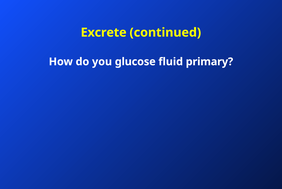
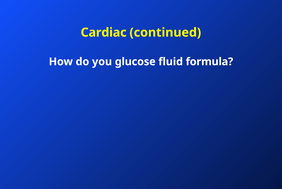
Excrete: Excrete -> Cardiac
primary: primary -> formula
